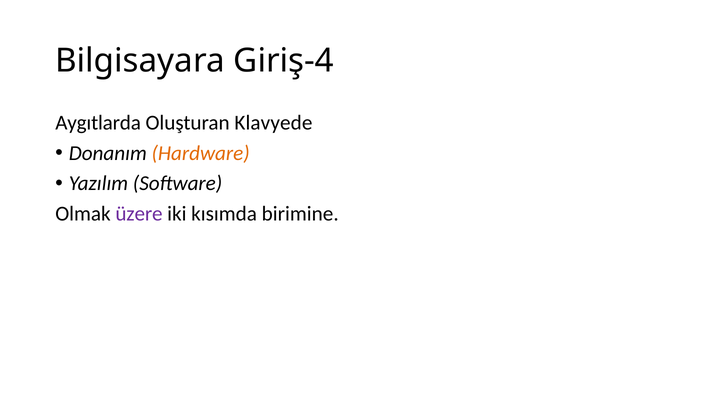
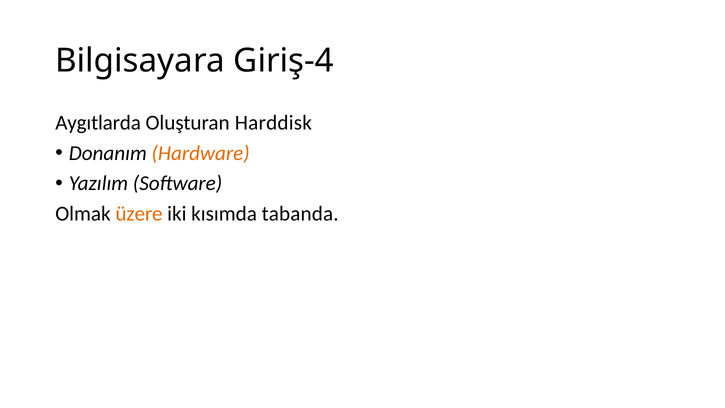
Klavyede: Klavyede -> Harddisk
üzere colour: purple -> orange
birimine: birimine -> tabanda
